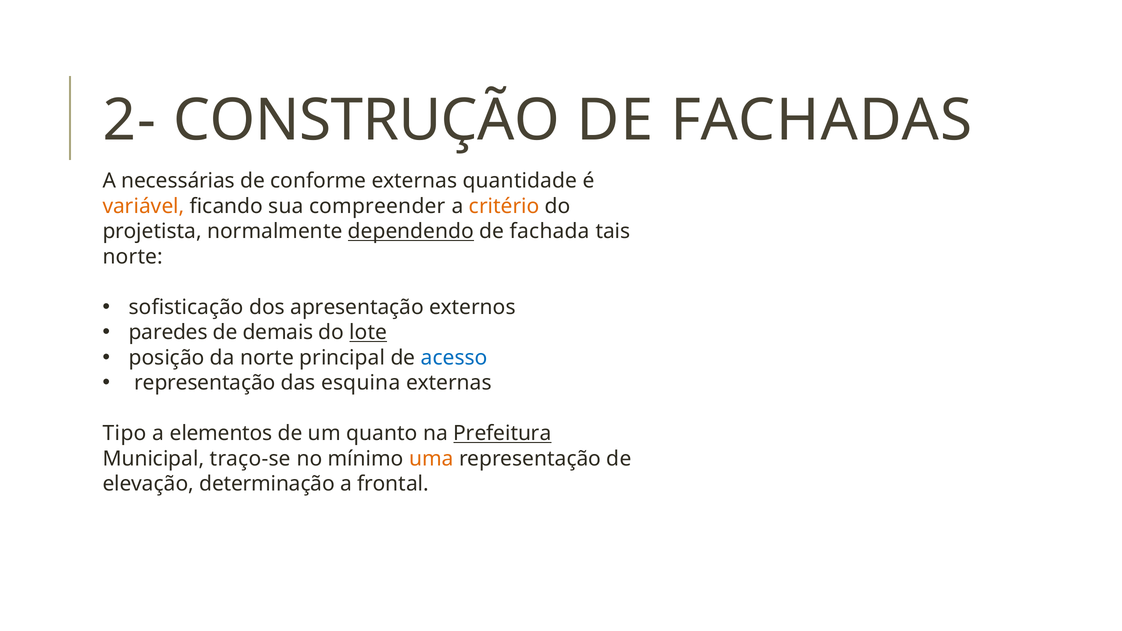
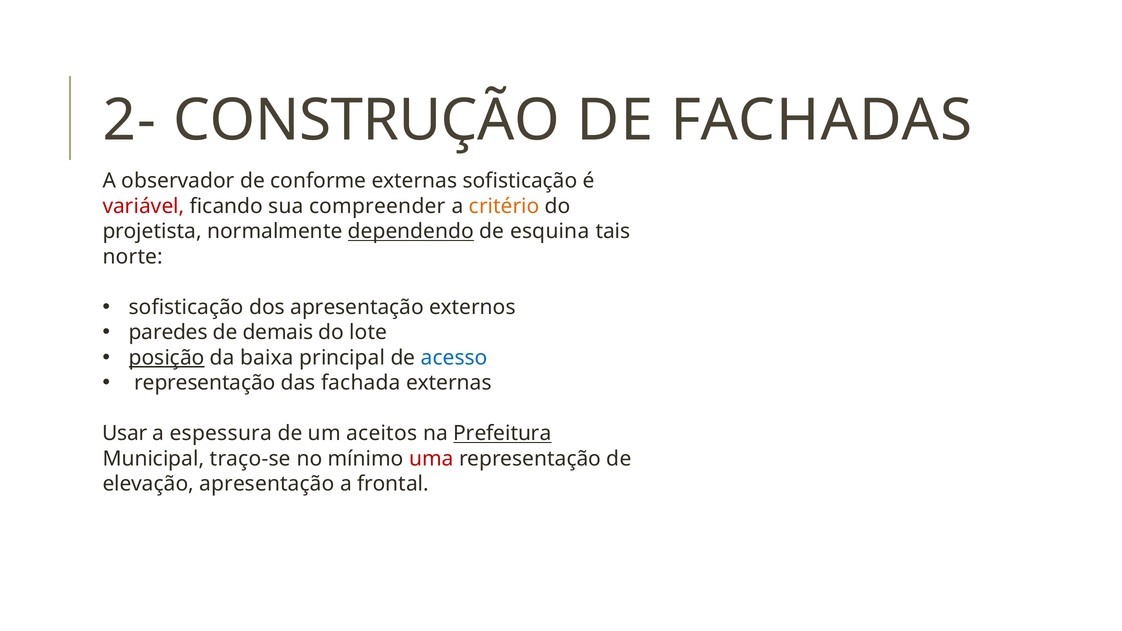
necessárias: necessárias -> observador
externas quantidade: quantidade -> sofisticação
variável colour: orange -> red
fachada: fachada -> esquina
lote underline: present -> none
posição underline: none -> present
da norte: norte -> baixa
esquina: esquina -> fachada
Tipo: Tipo -> Usar
elementos: elementos -> espessura
quanto: quanto -> aceitos
uma colour: orange -> red
elevação determinação: determinação -> apresentação
